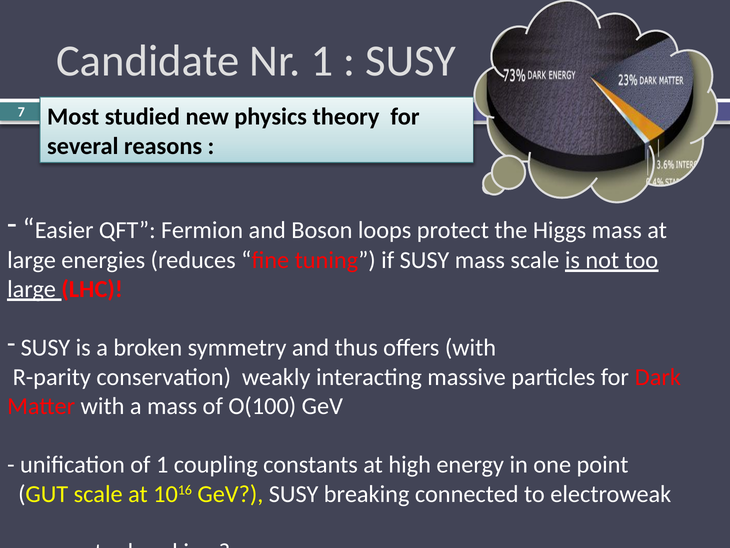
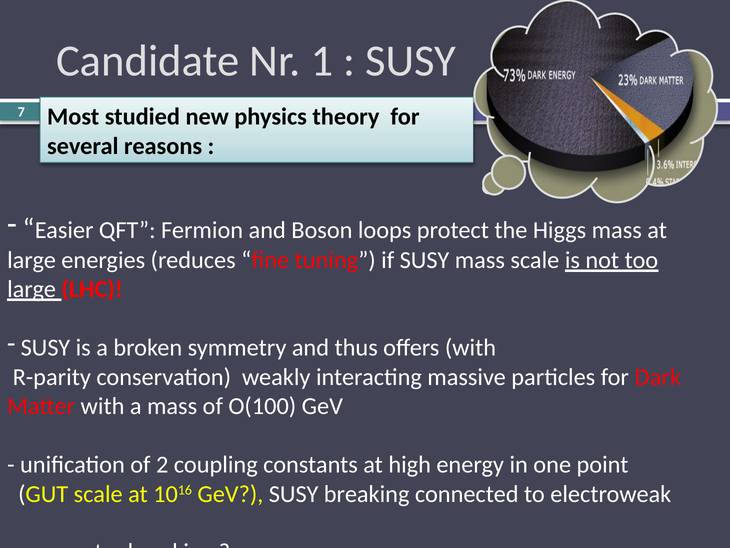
of 1: 1 -> 2
